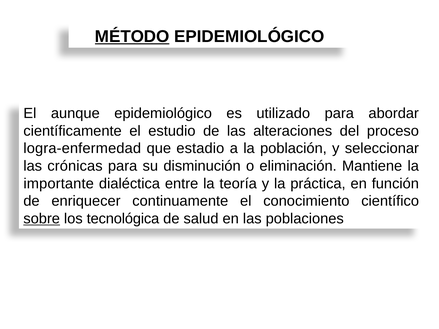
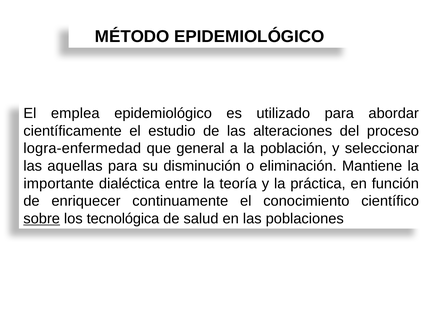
MÉTODO underline: present -> none
aunque: aunque -> emplea
estadio: estadio -> general
crónicas: crónicas -> aquellas
